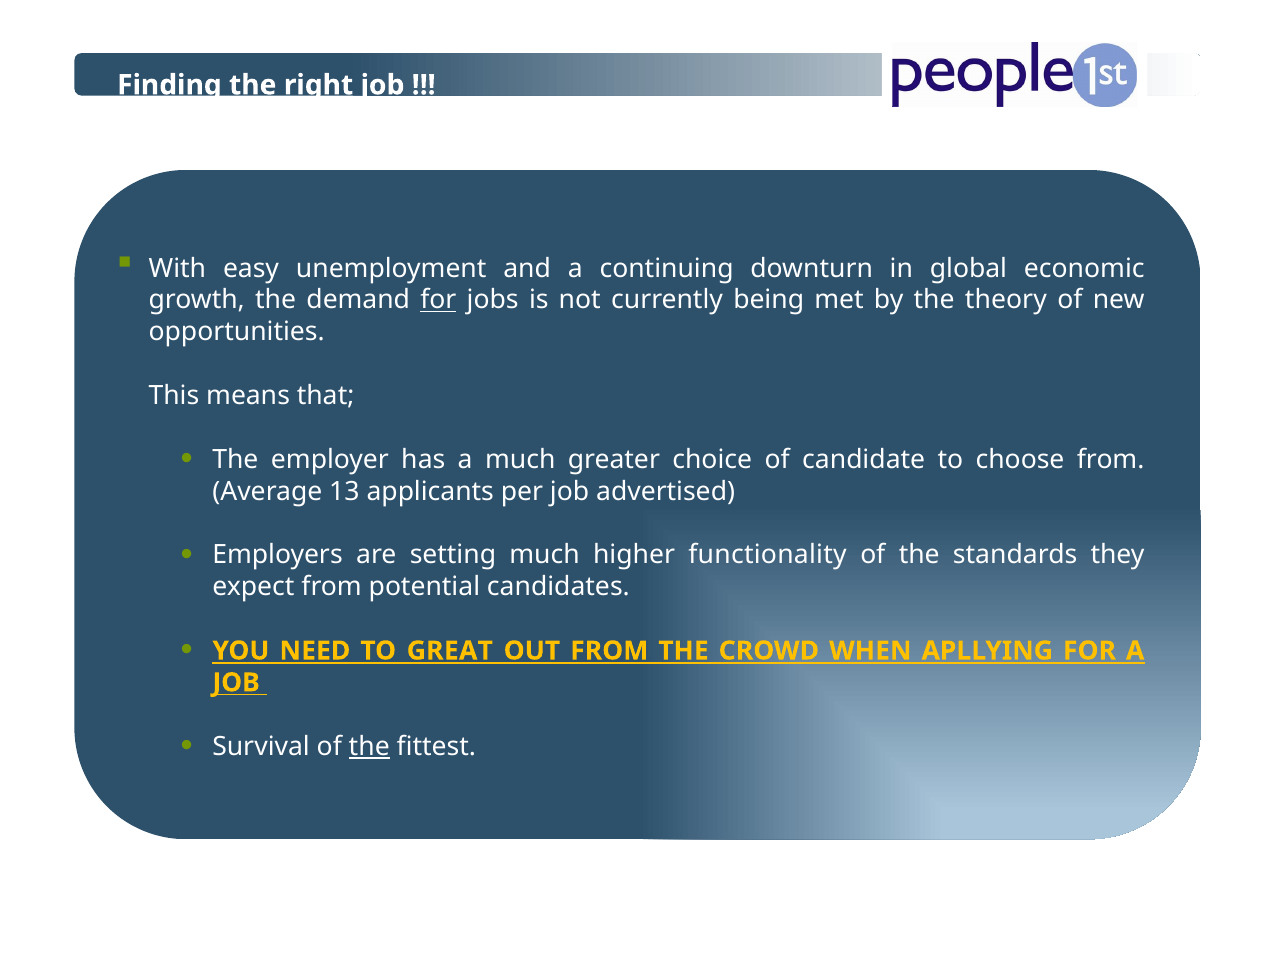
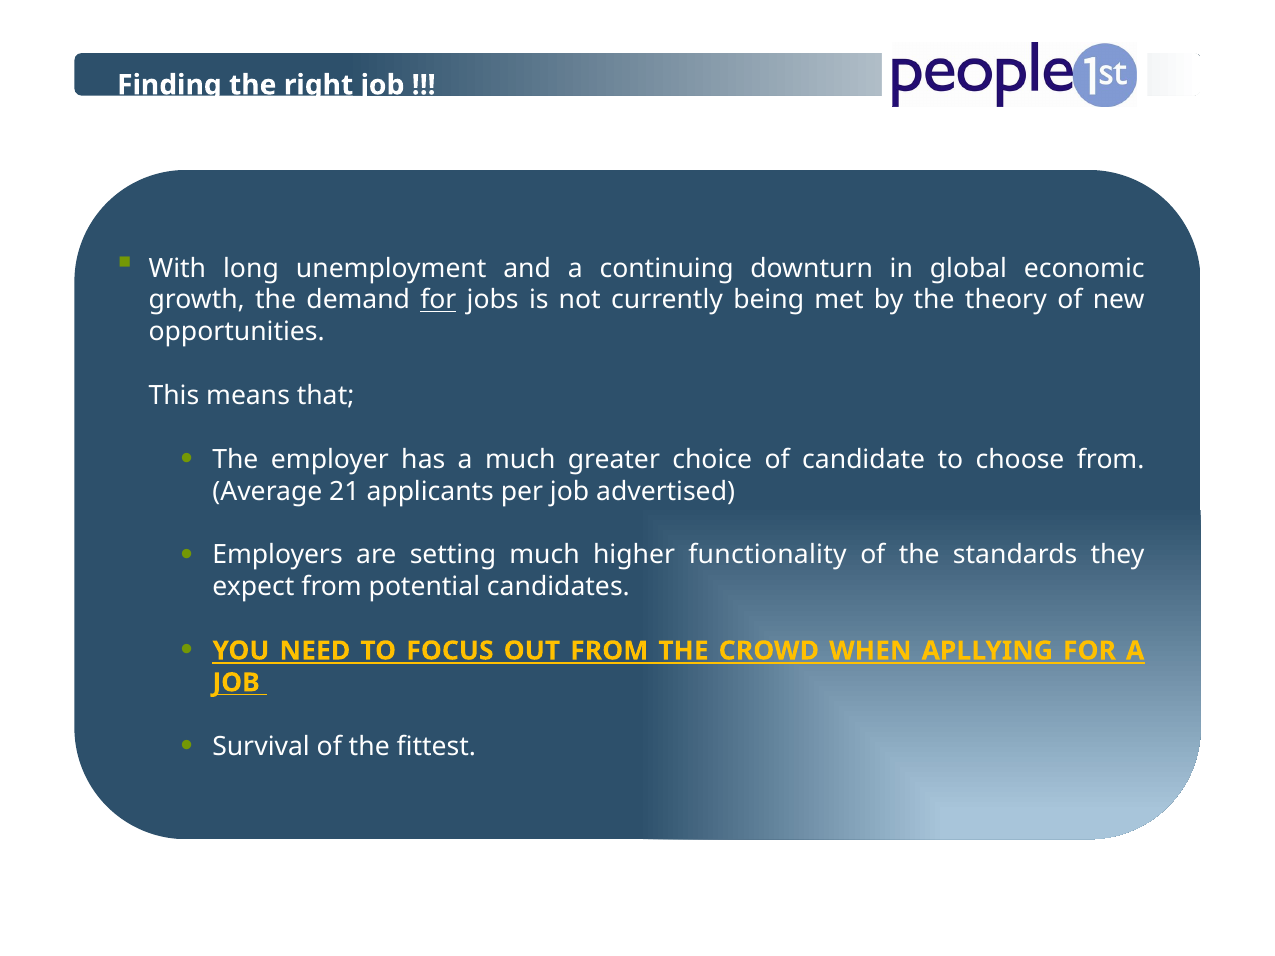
easy: easy -> long
13: 13 -> 21
GREAT: GREAT -> FOCUS
the at (369, 747) underline: present -> none
